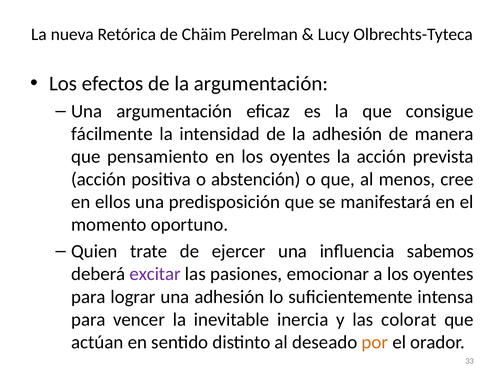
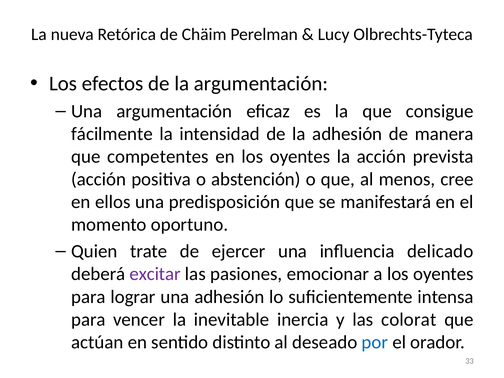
pensamiento: pensamiento -> competentes
sabemos: sabemos -> delicado
por colour: orange -> blue
